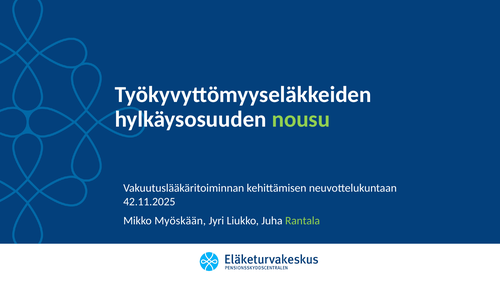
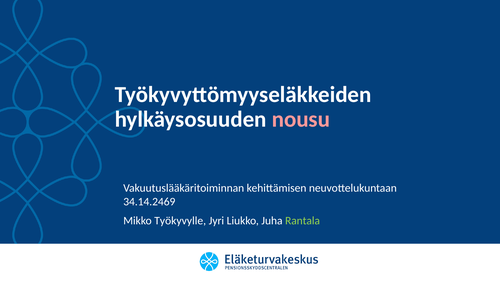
nousu colour: light green -> pink
42.11.2025: 42.11.2025 -> 34.14.2469
Myöskään: Myöskään -> Työkyvylle
